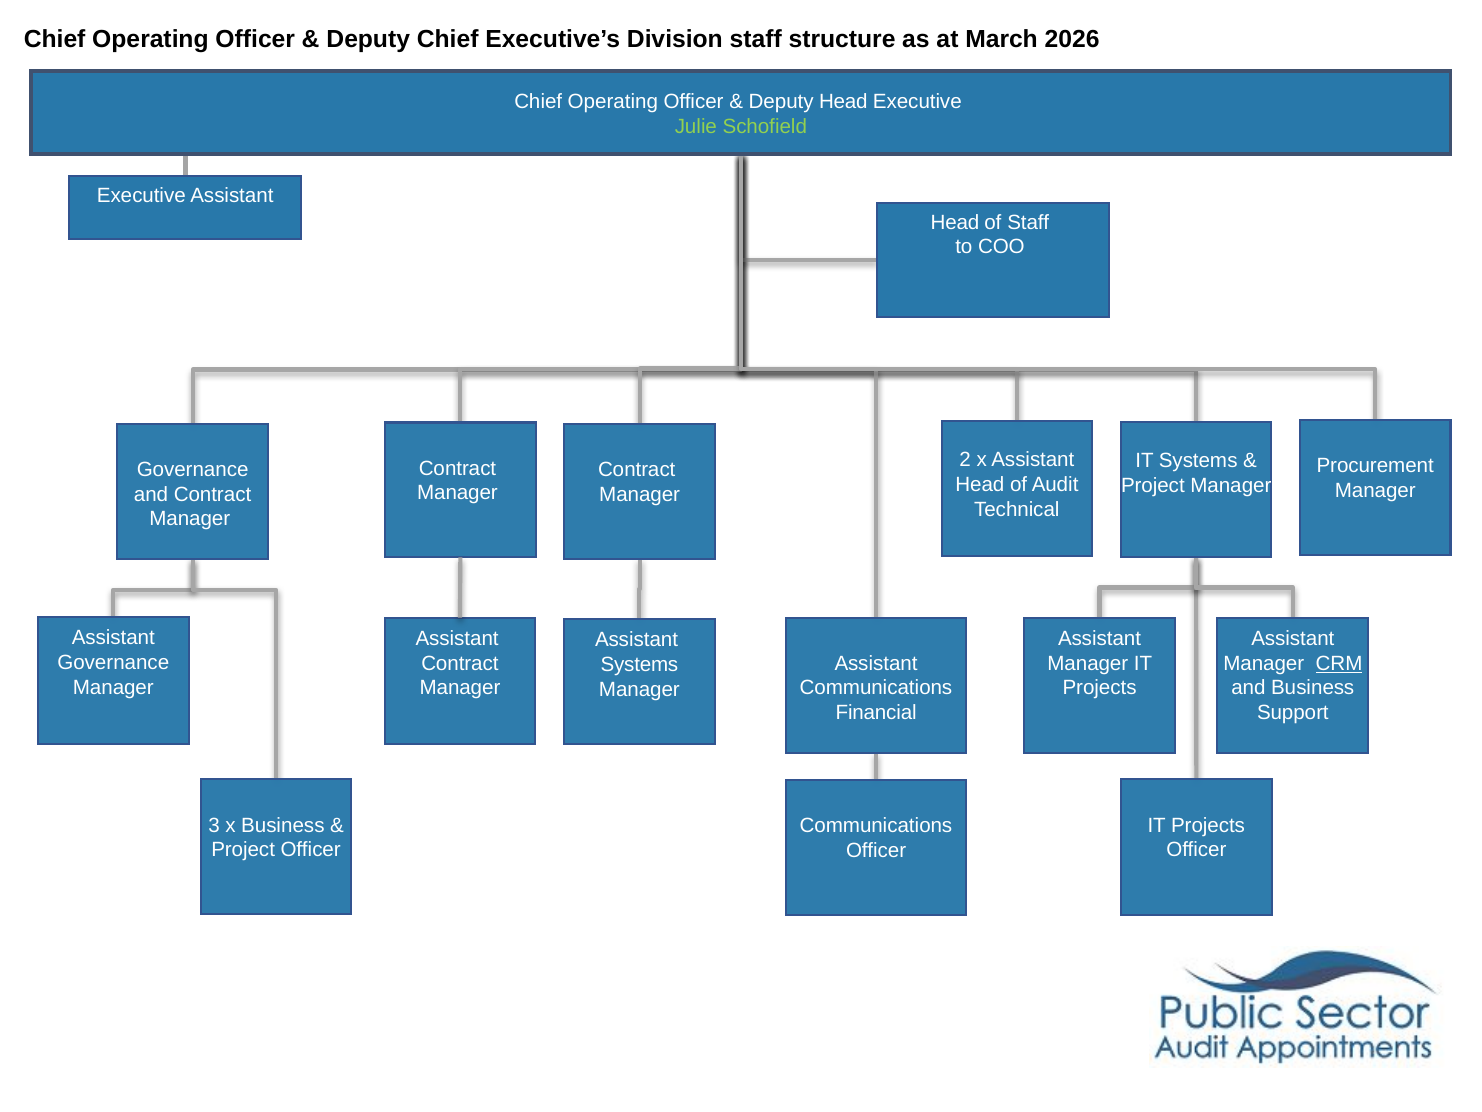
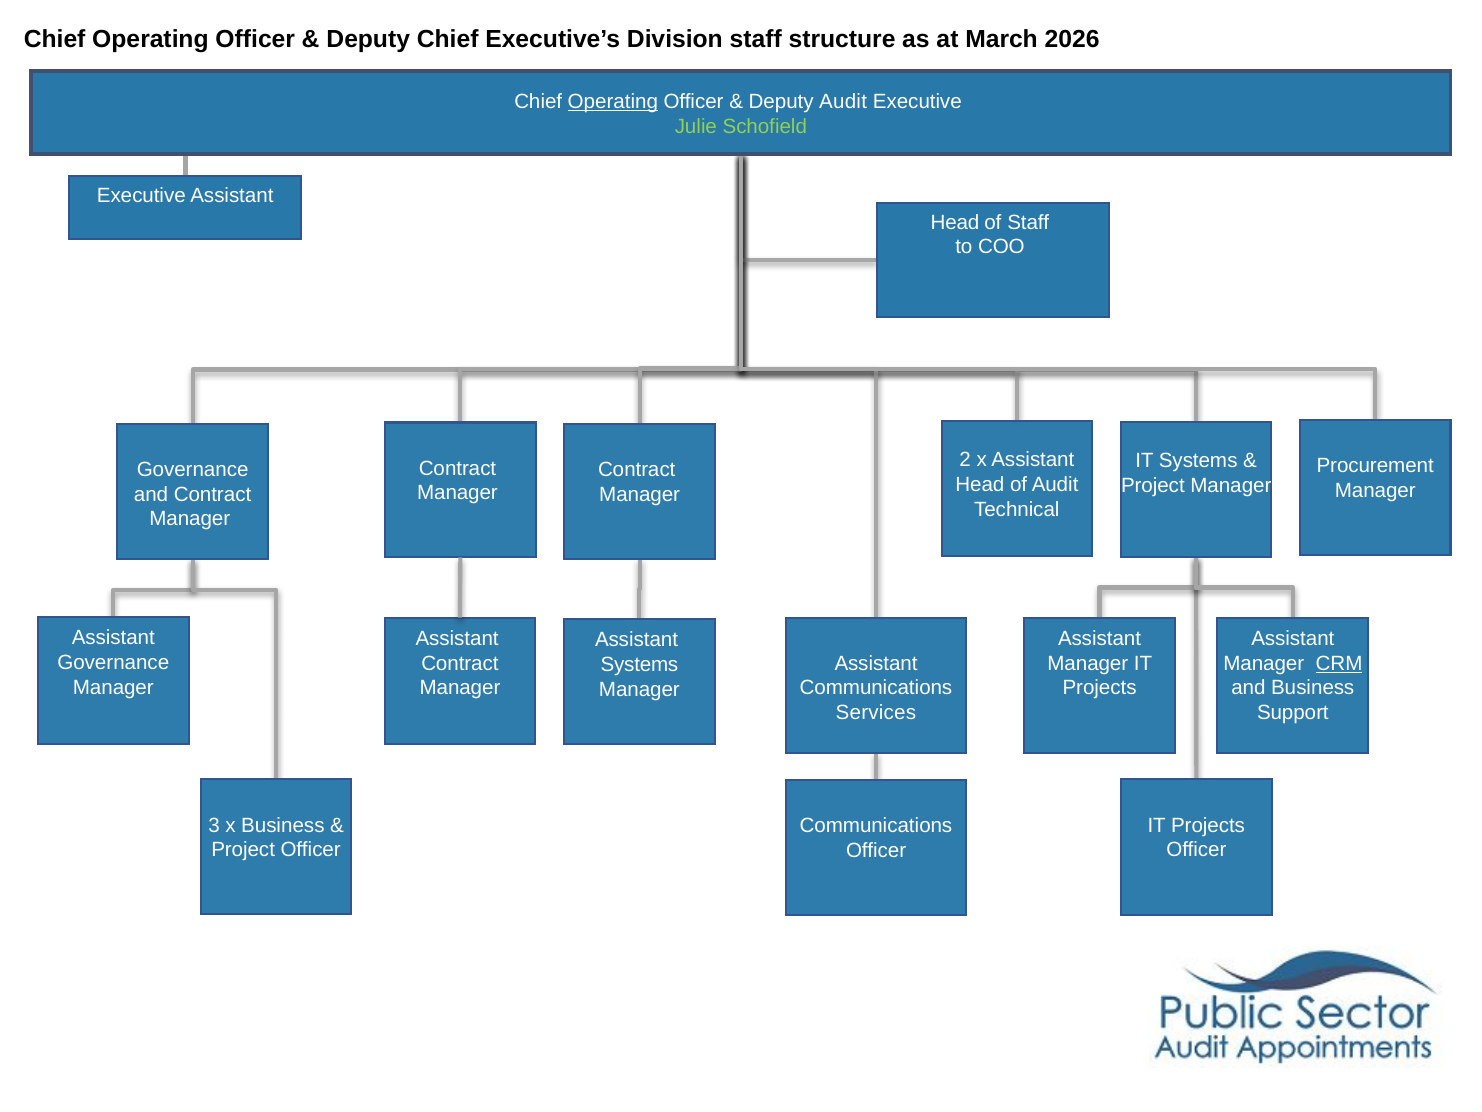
Operating at (613, 102) underline: none -> present
Deputy Head: Head -> Audit
Financial: Financial -> Services
